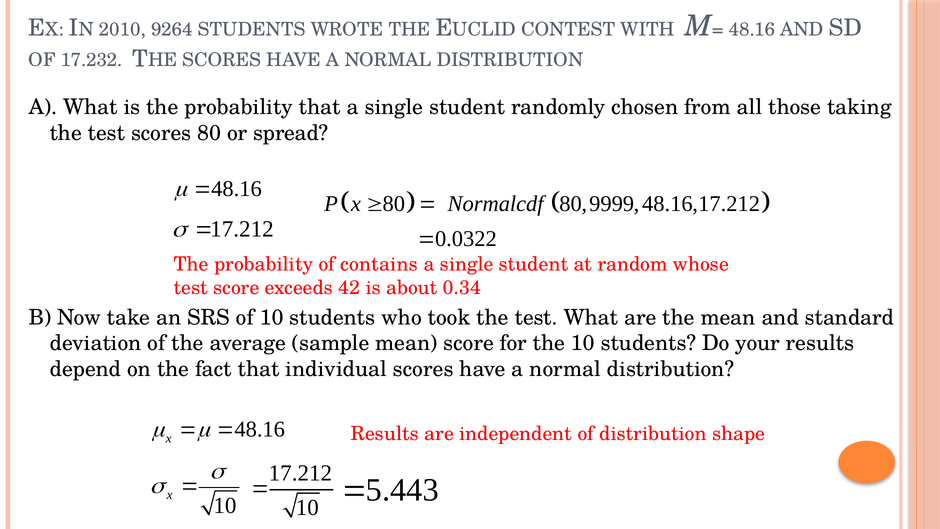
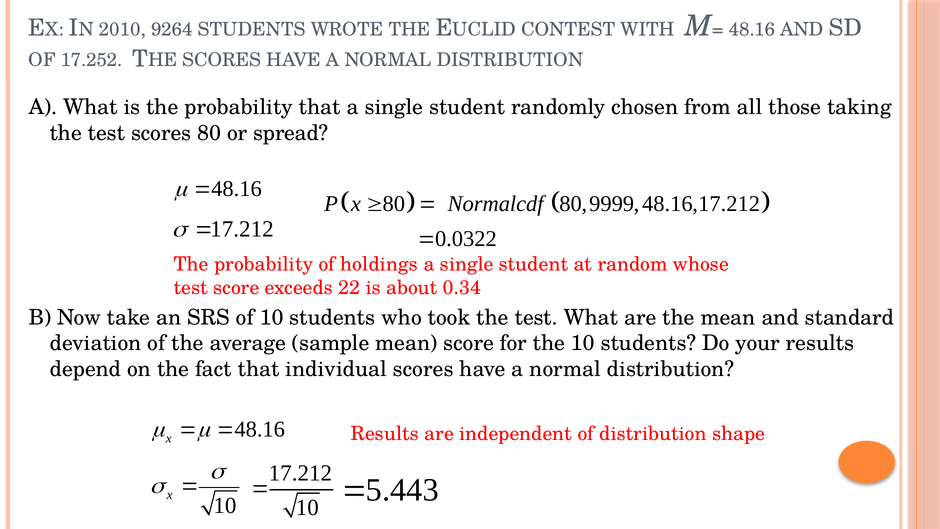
17.232: 17.232 -> 17.252
contains: contains -> holdings
42: 42 -> 22
